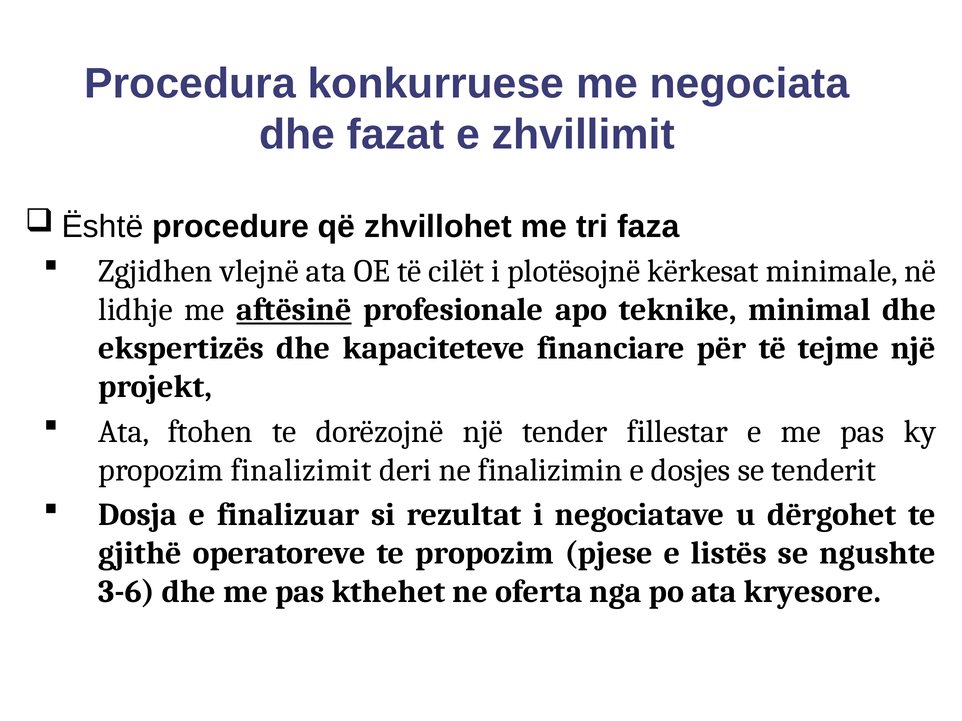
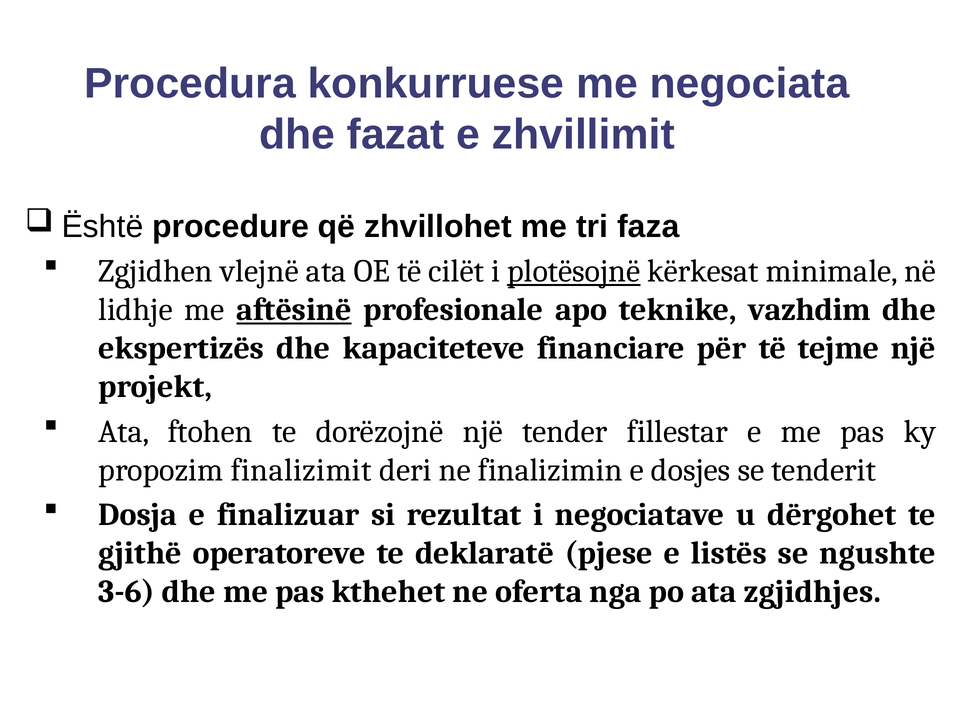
plotësojnë underline: none -> present
minimal: minimal -> vazhdim
te propozim: propozim -> deklaratë
kryesore: kryesore -> zgjidhjes
